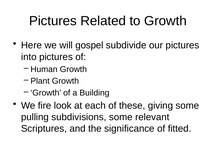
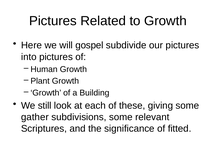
fire: fire -> still
pulling: pulling -> gather
